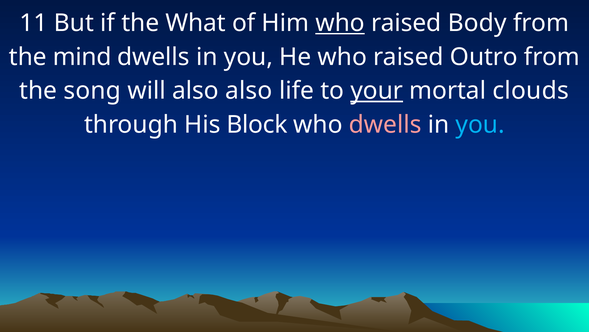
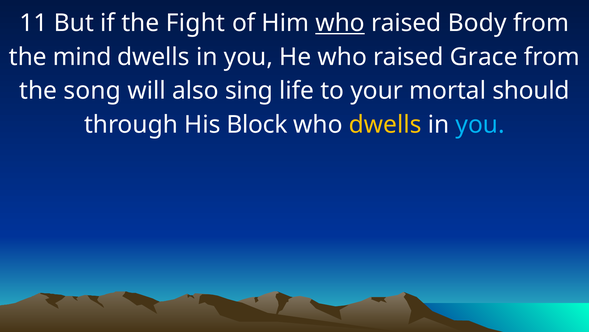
What: What -> Fight
Outro: Outro -> Grace
also also: also -> sing
your underline: present -> none
clouds: clouds -> should
dwells at (385, 125) colour: pink -> yellow
